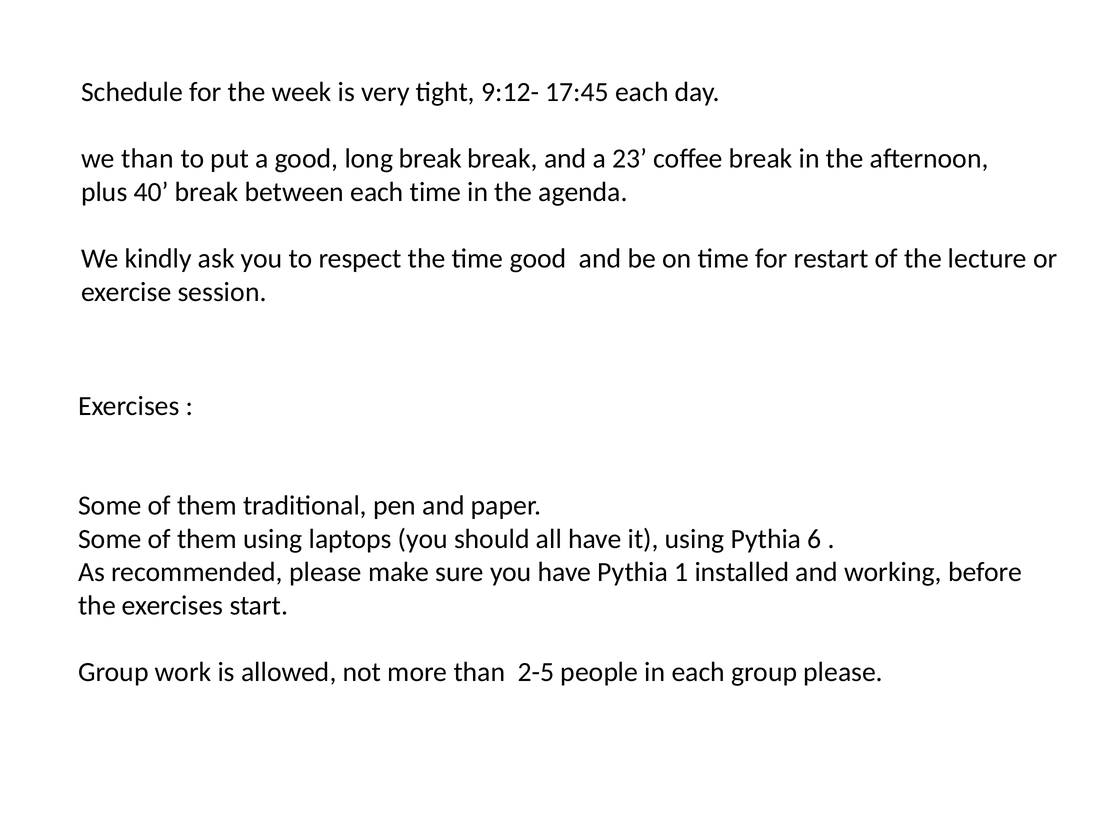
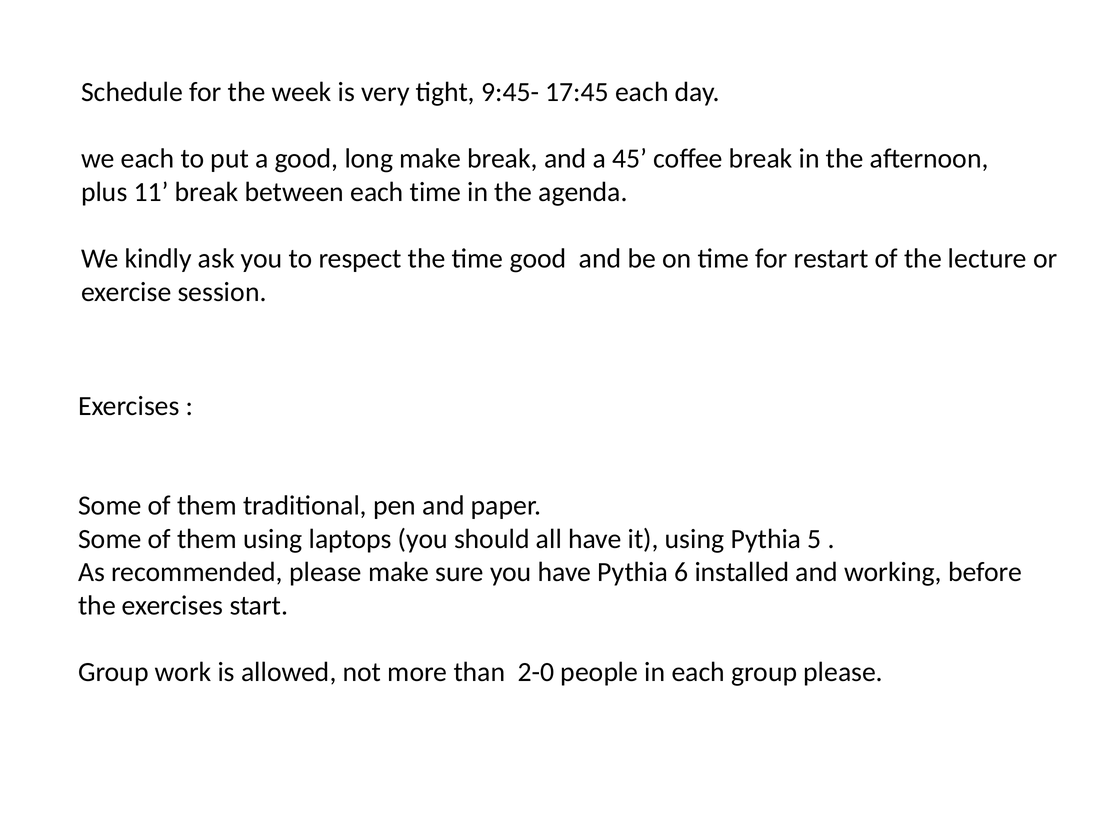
9:12-: 9:12- -> 9:45-
we than: than -> each
long break: break -> make
23: 23 -> 45
40: 40 -> 11
6: 6 -> 5
1: 1 -> 6
2-5: 2-5 -> 2-0
